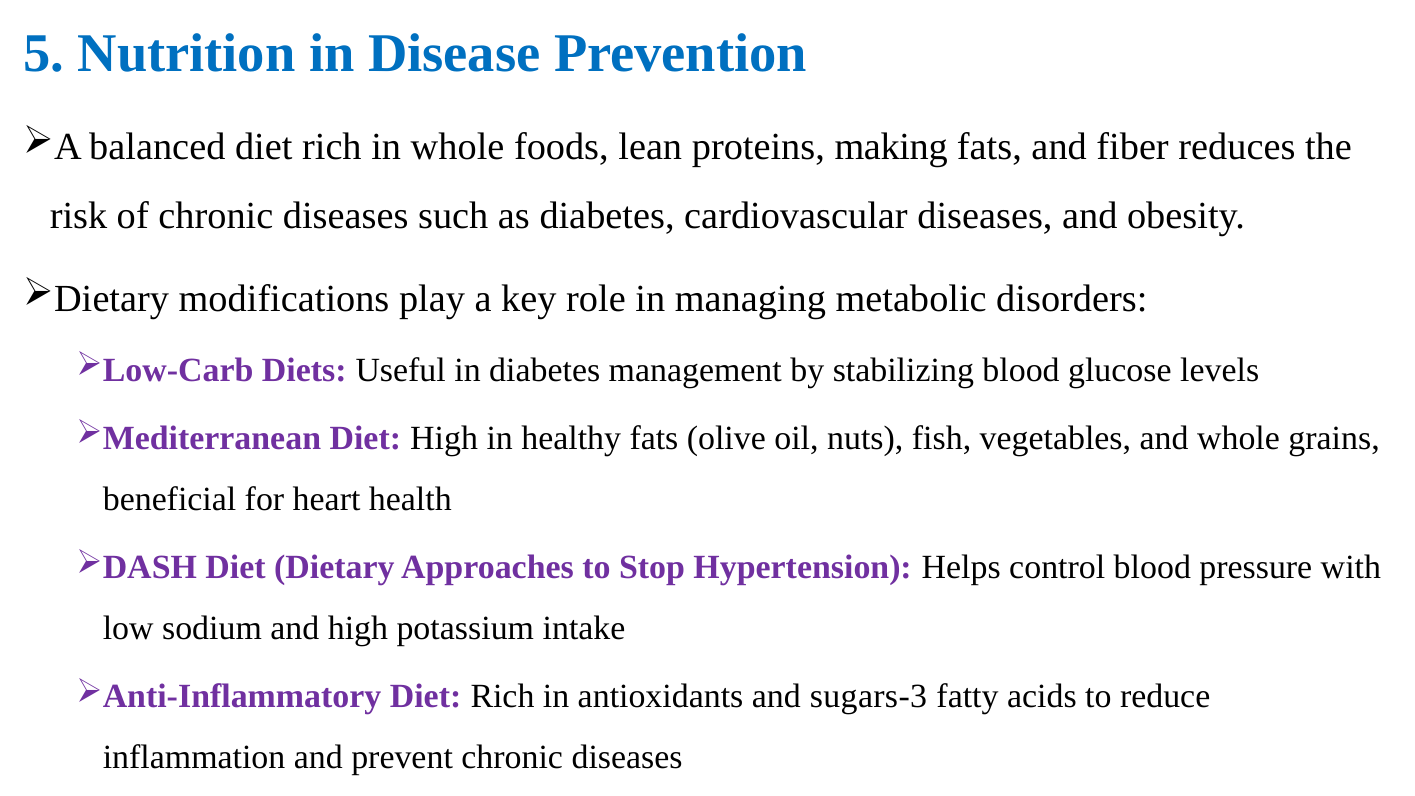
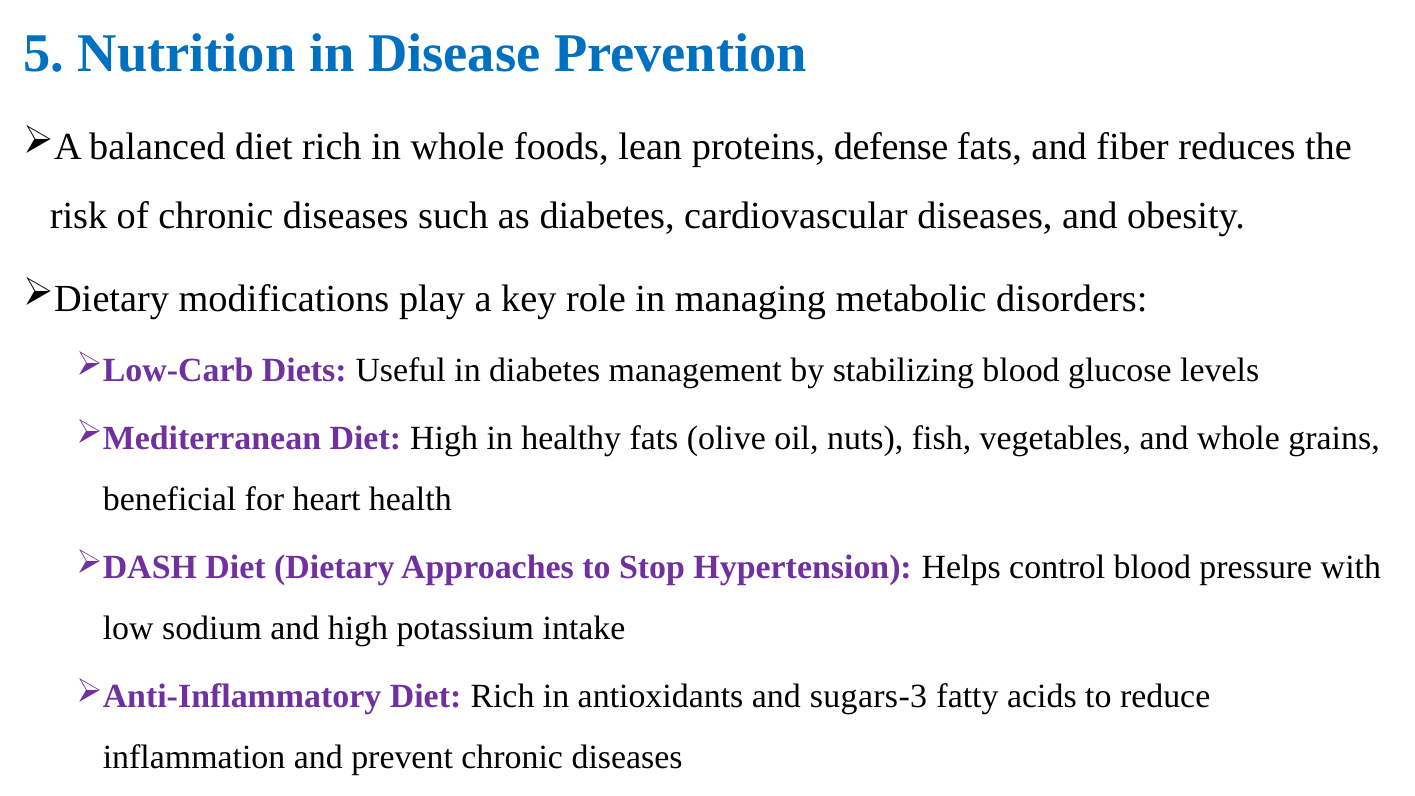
making: making -> defense
